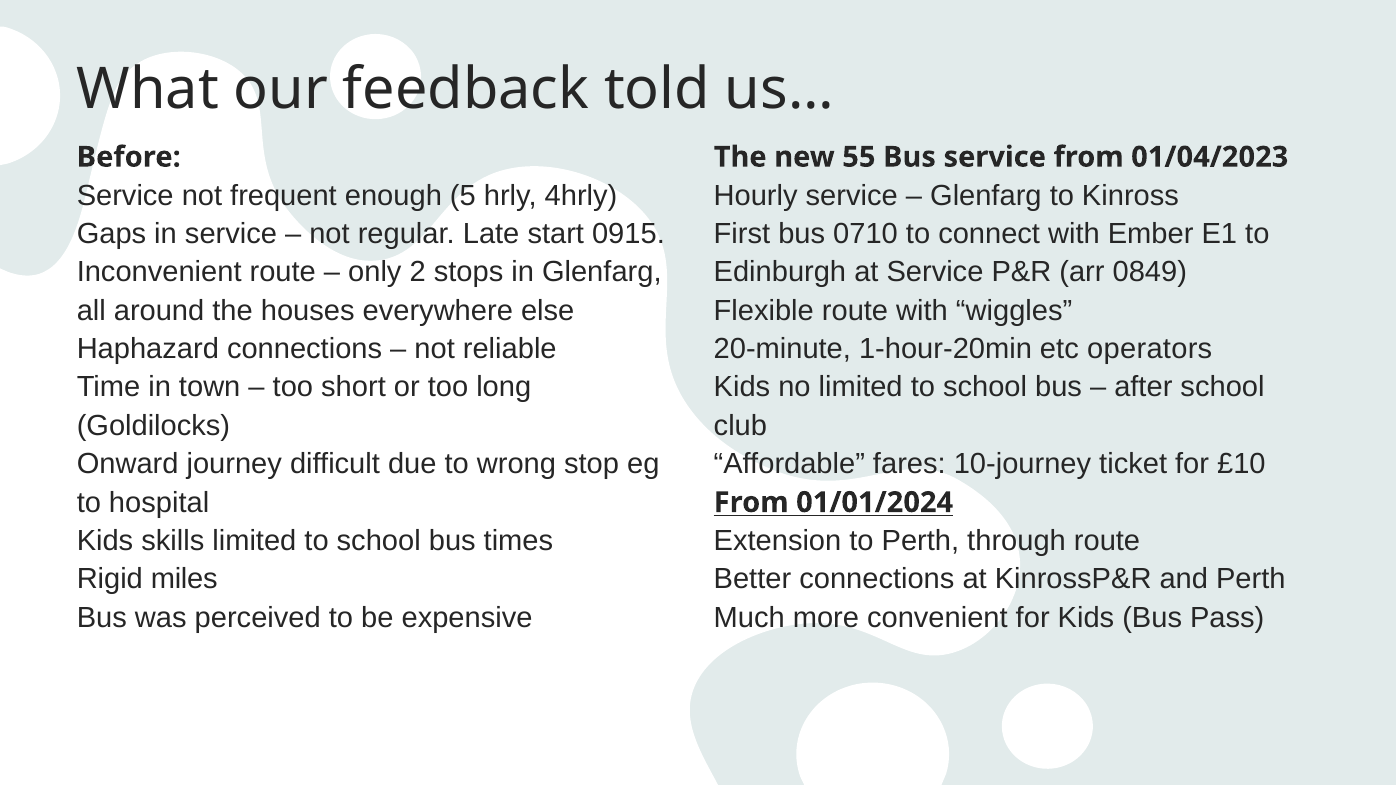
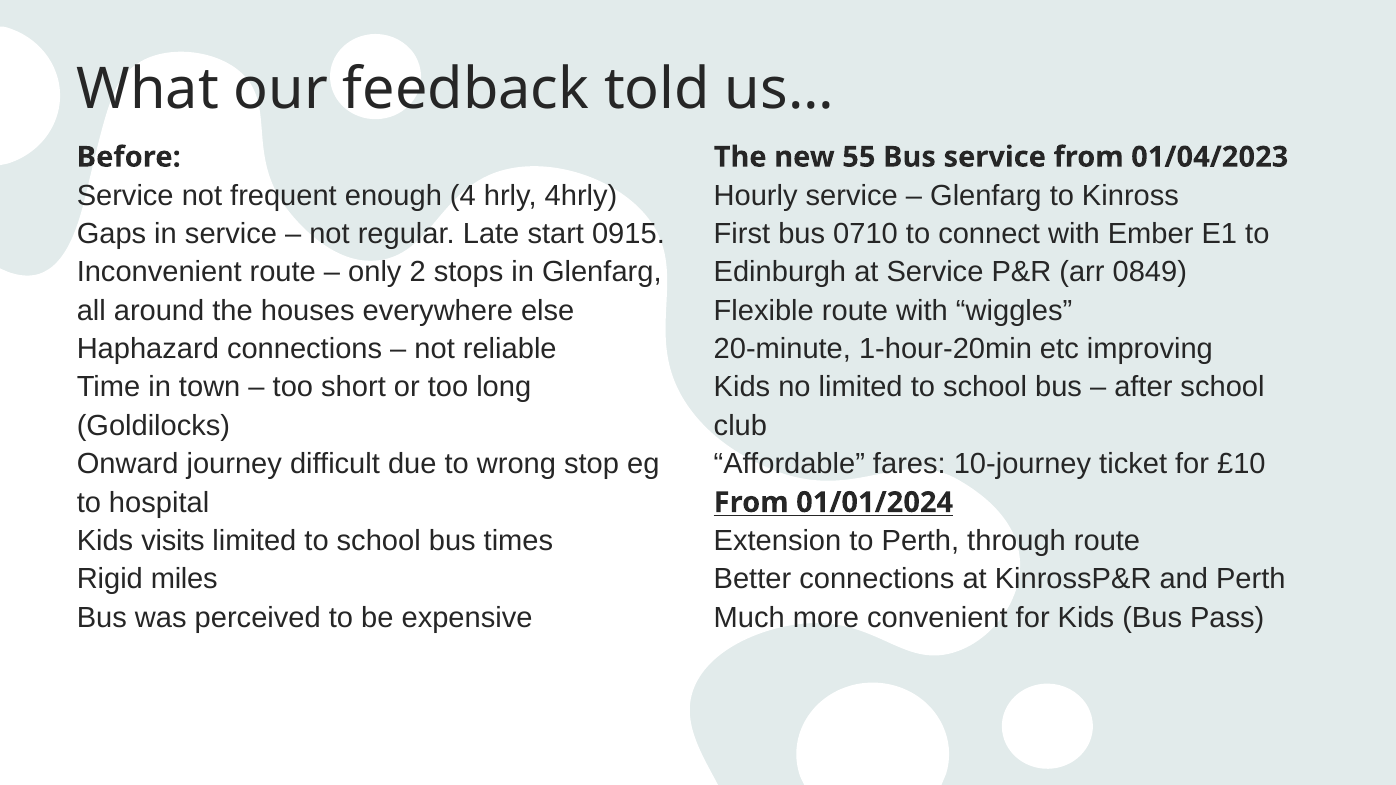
5: 5 -> 4
operators: operators -> improving
skills: skills -> visits
